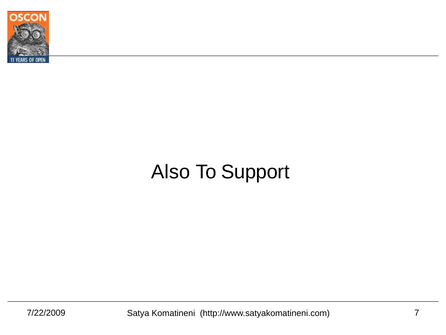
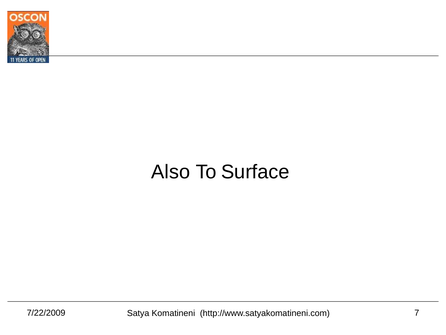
Support: Support -> Surface
